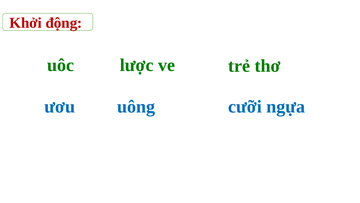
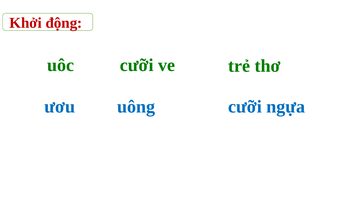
lược at (137, 65): lược -> cưỡi
